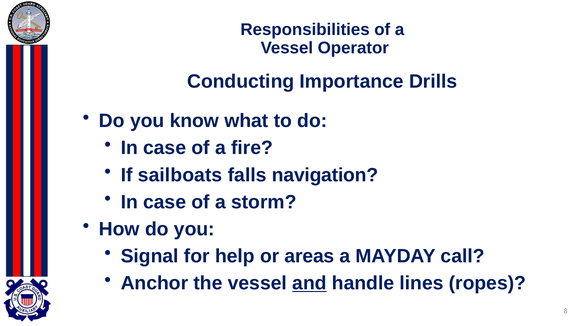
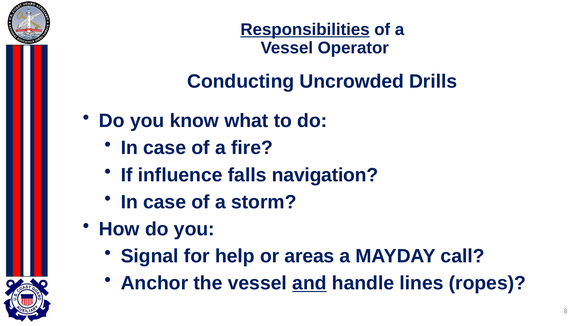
Responsibilities underline: none -> present
Importance: Importance -> Uncrowded
sailboats: sailboats -> influence
